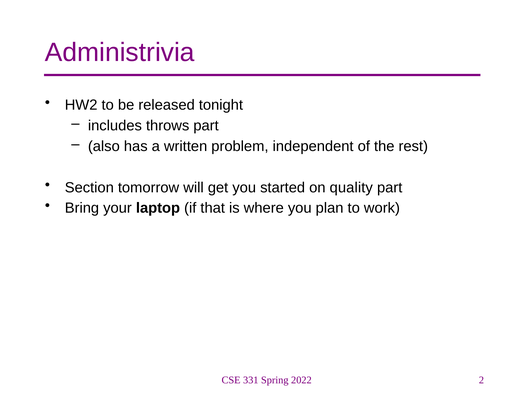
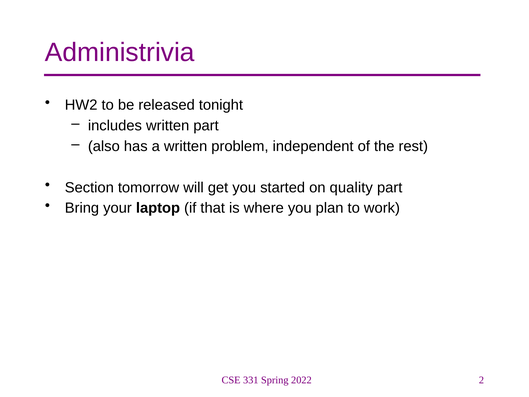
includes throws: throws -> written
